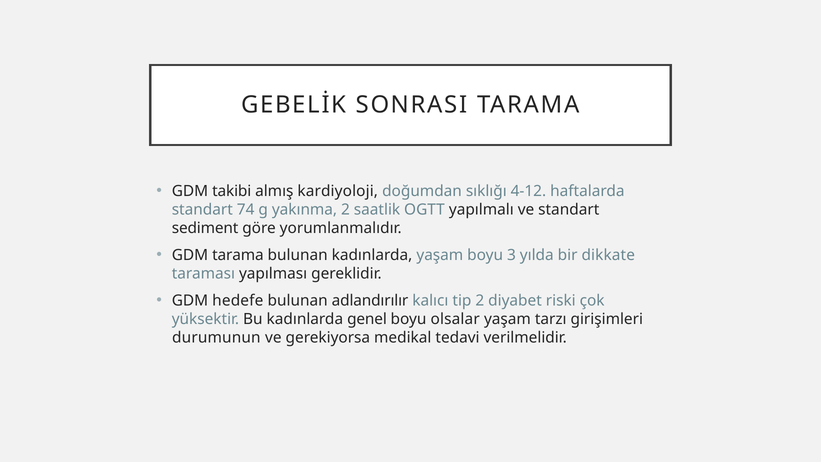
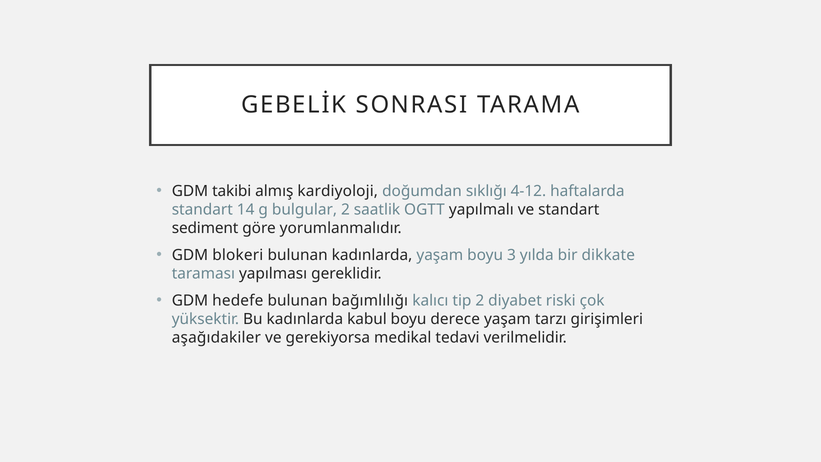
74: 74 -> 14
yakınma: yakınma -> bulgular
GDM tarama: tarama -> blokeri
adlandırılır: adlandırılır -> bağımlılığı
genel: genel -> kabul
olsalar: olsalar -> derece
durumunun: durumunun -> aşağıdakiler
